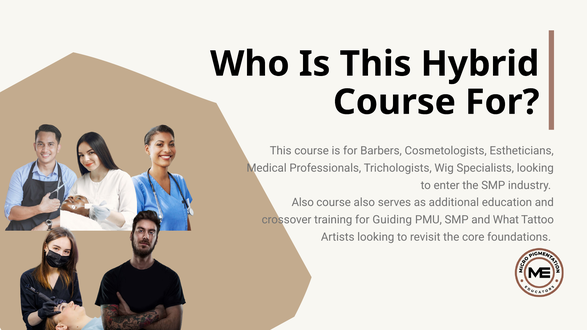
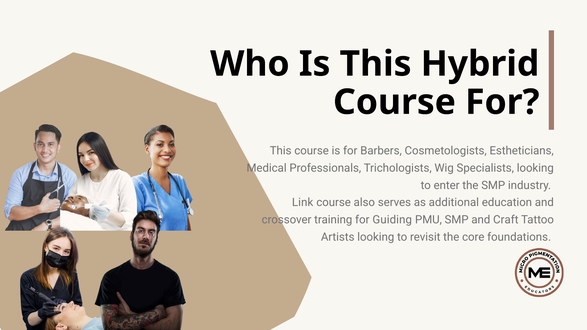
Also at (303, 203): Also -> Link
What: What -> Craft
